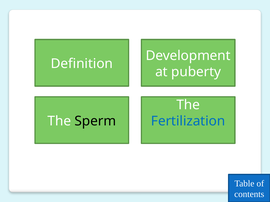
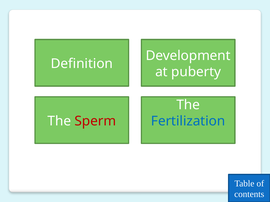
Sperm colour: black -> red
